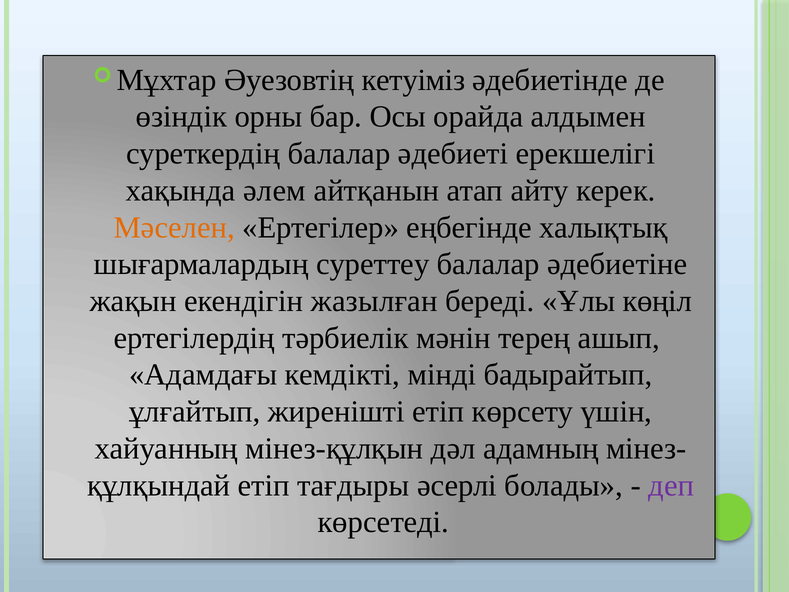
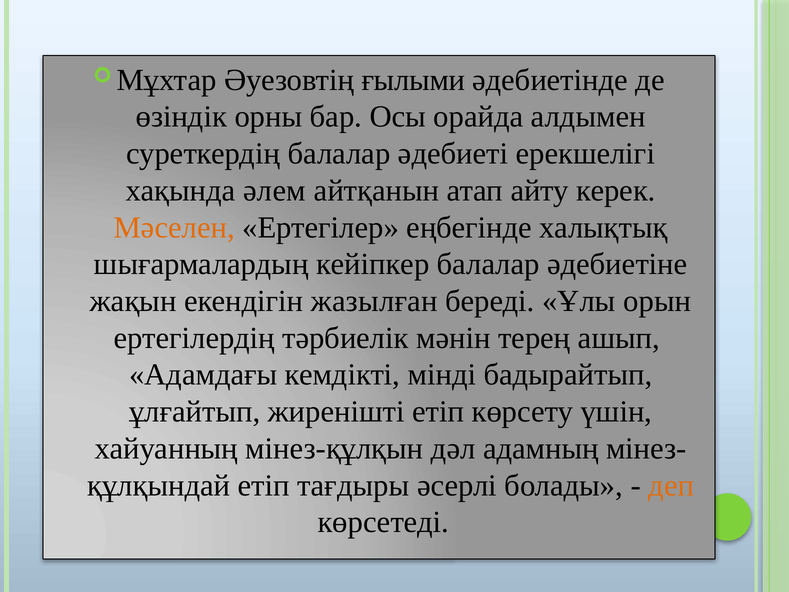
кетуіміз: кетуіміз -> ғылыми
суреттеу: суреттеу -> кейіпкер
көңіл: көңіл -> орын
деп colour: purple -> orange
